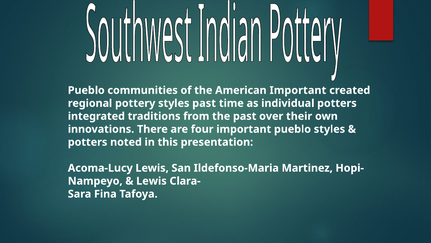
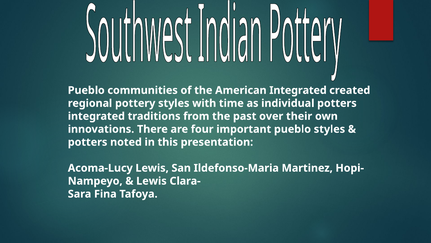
American Important: Important -> Integrated
styles past: past -> with
